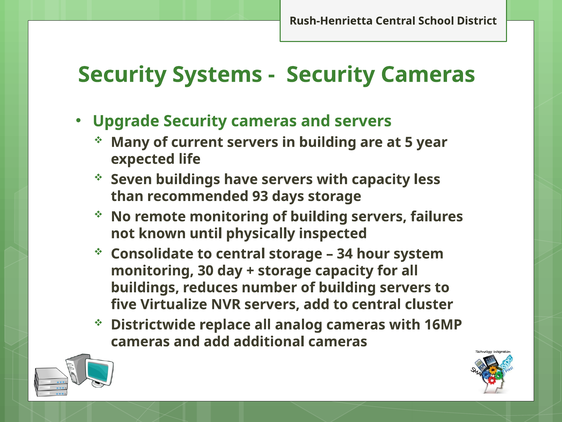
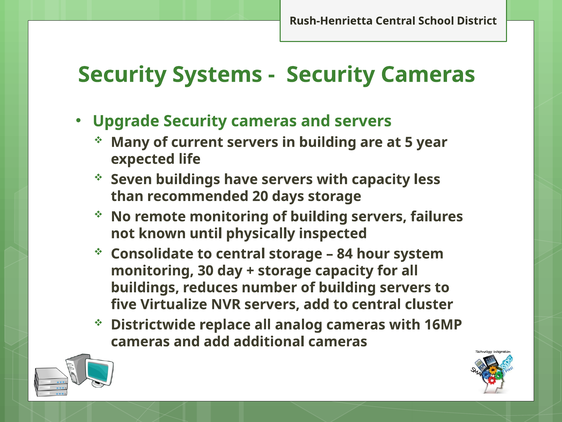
93: 93 -> 20
34: 34 -> 84
